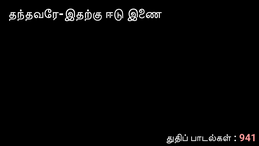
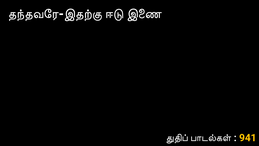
941 colour: pink -> yellow
